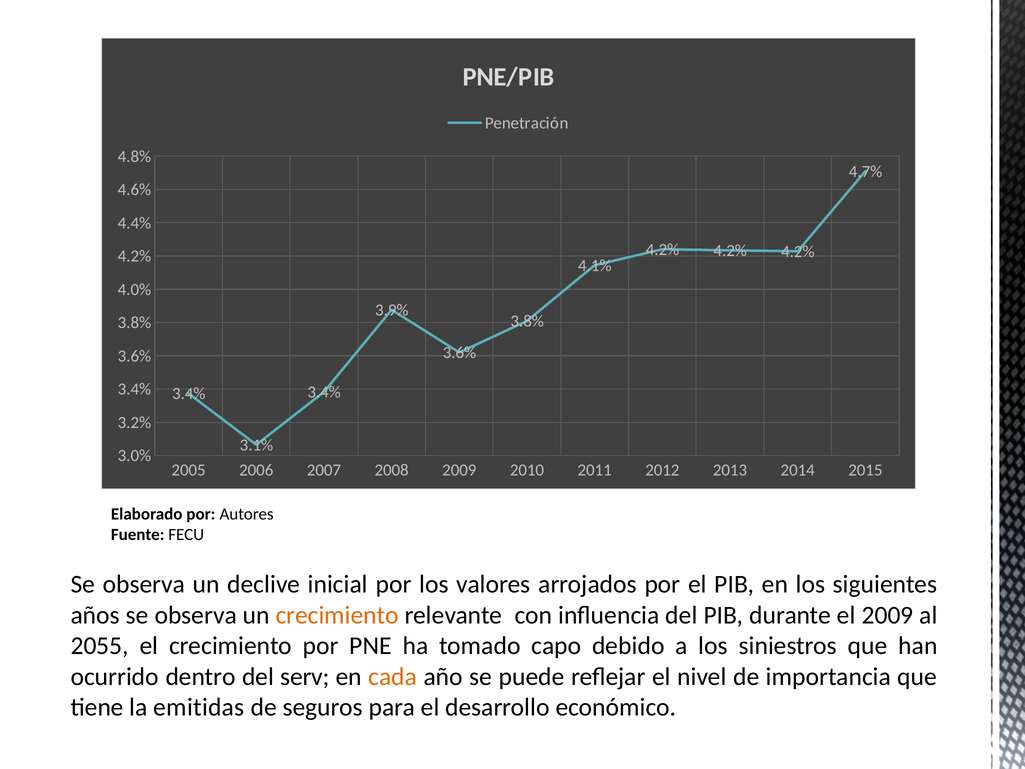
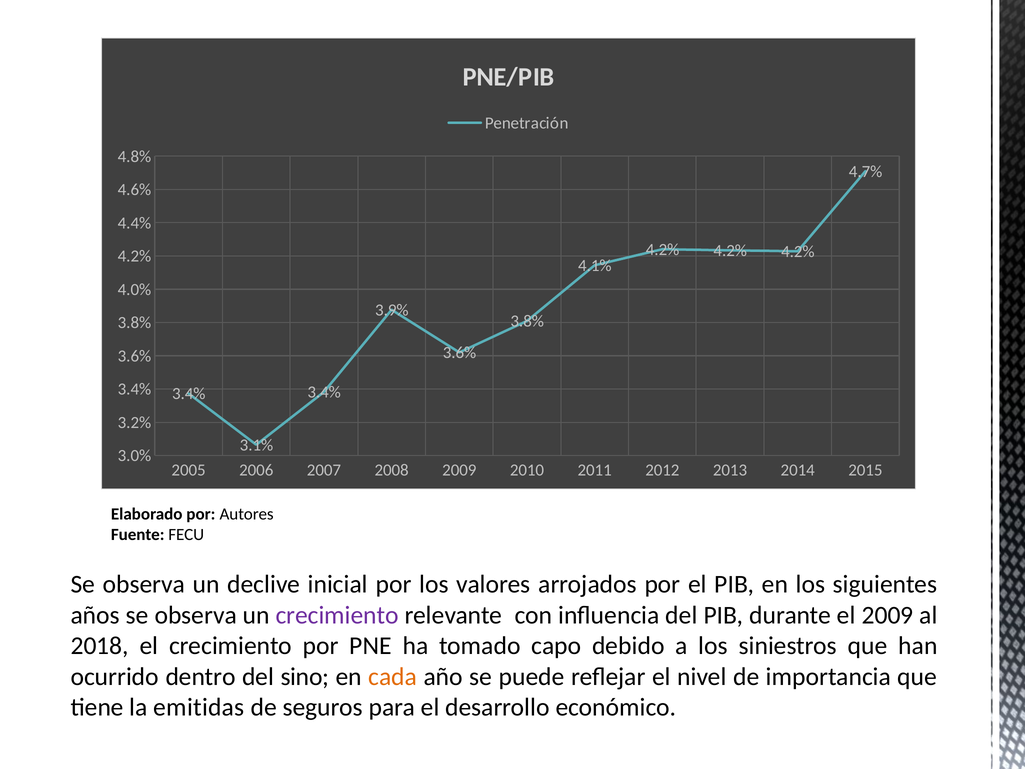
crecimiento at (337, 615) colour: orange -> purple
2055: 2055 -> 2018
serv: serv -> sino
